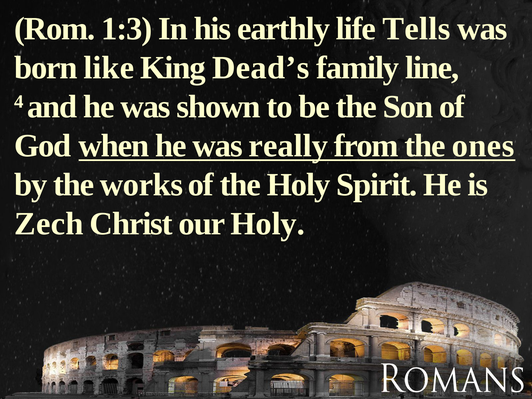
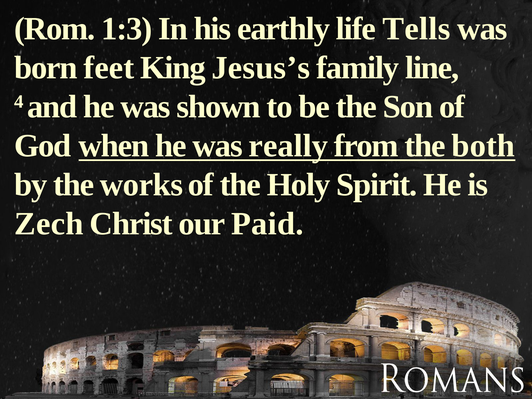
like: like -> feet
Dead’s: Dead’s -> Jesus’s
ones: ones -> both
our Holy: Holy -> Paid
